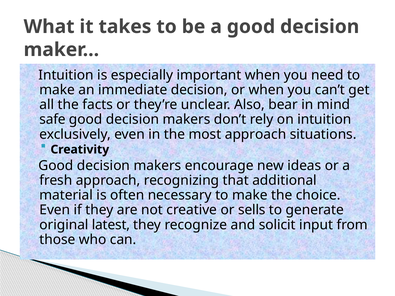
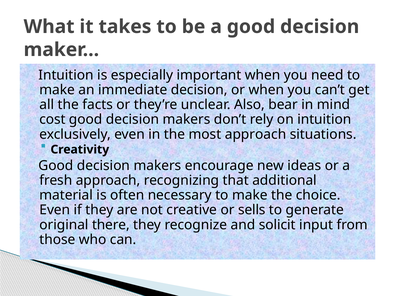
safe: safe -> cost
latest: latest -> there
